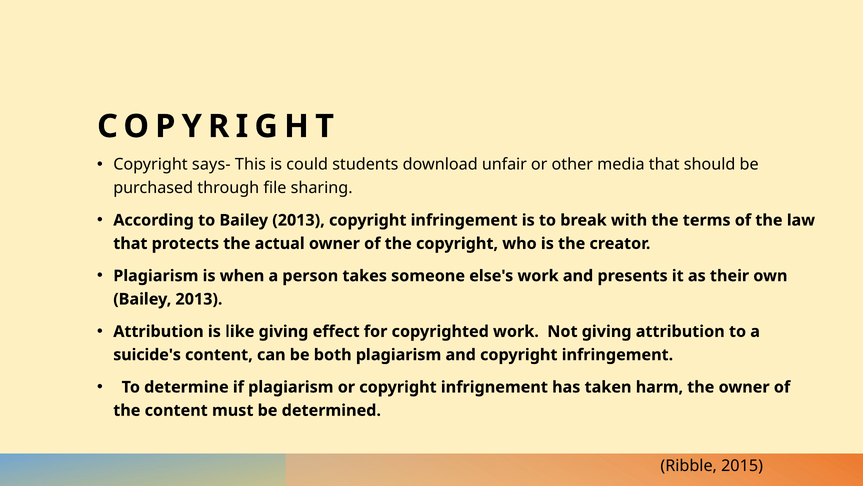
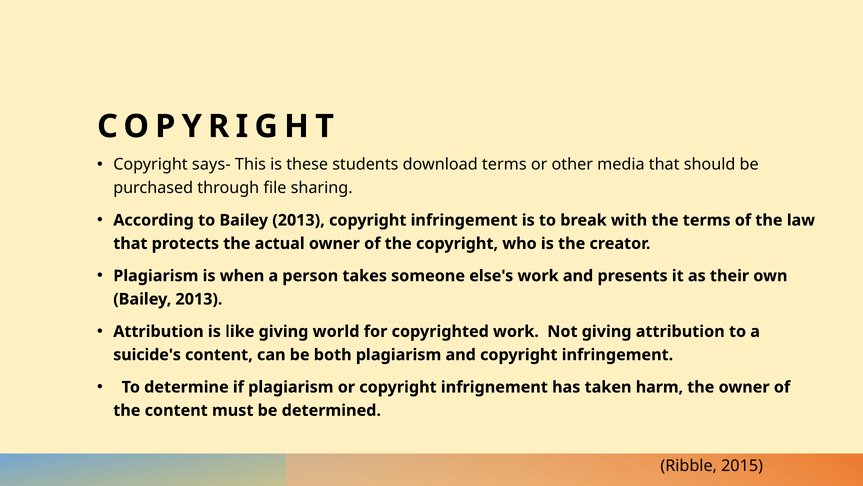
could: could -> these
download unfair: unfair -> terms
effect: effect -> world
